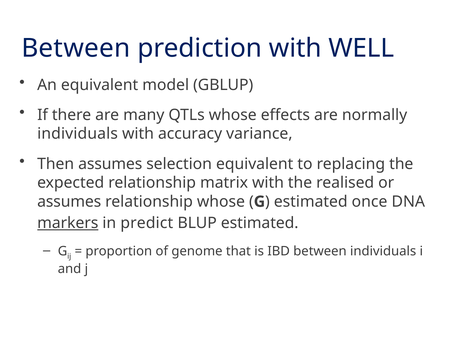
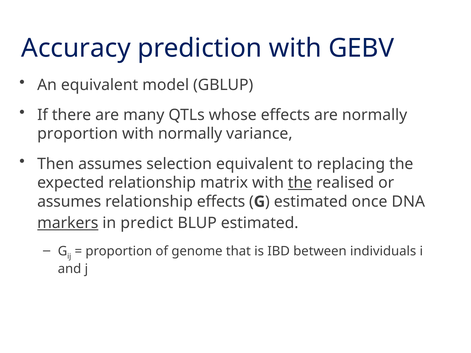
Between at (76, 48): Between -> Accuracy
WELL: WELL -> GEBV
individuals at (78, 134): individuals -> proportion
with accuracy: accuracy -> normally
the at (300, 183) underline: none -> present
relationship whose: whose -> effects
